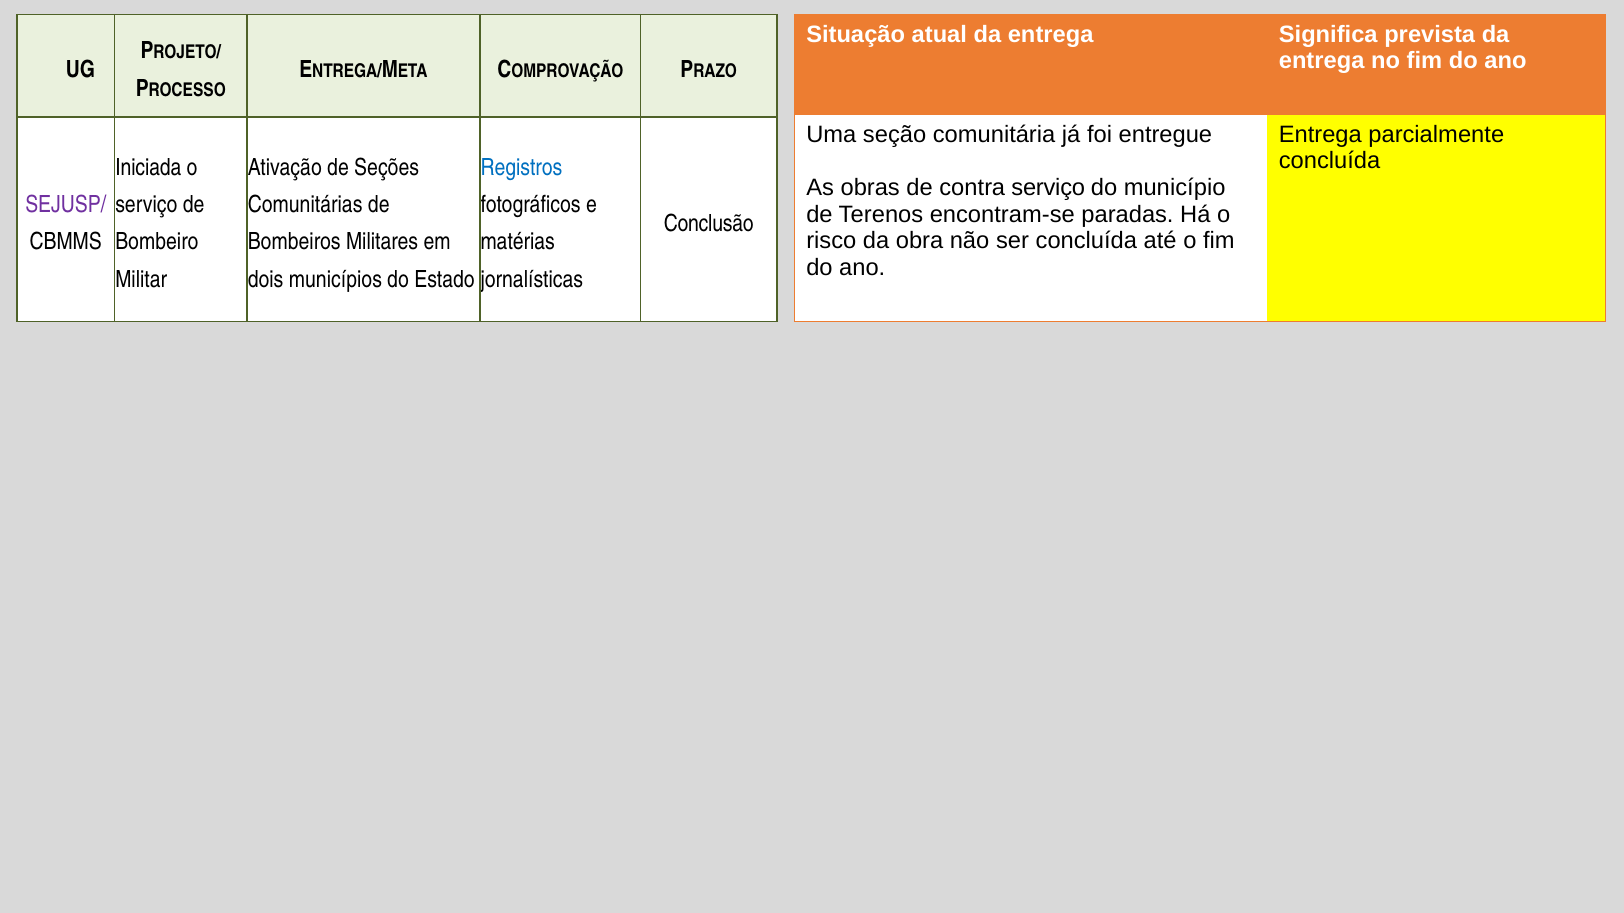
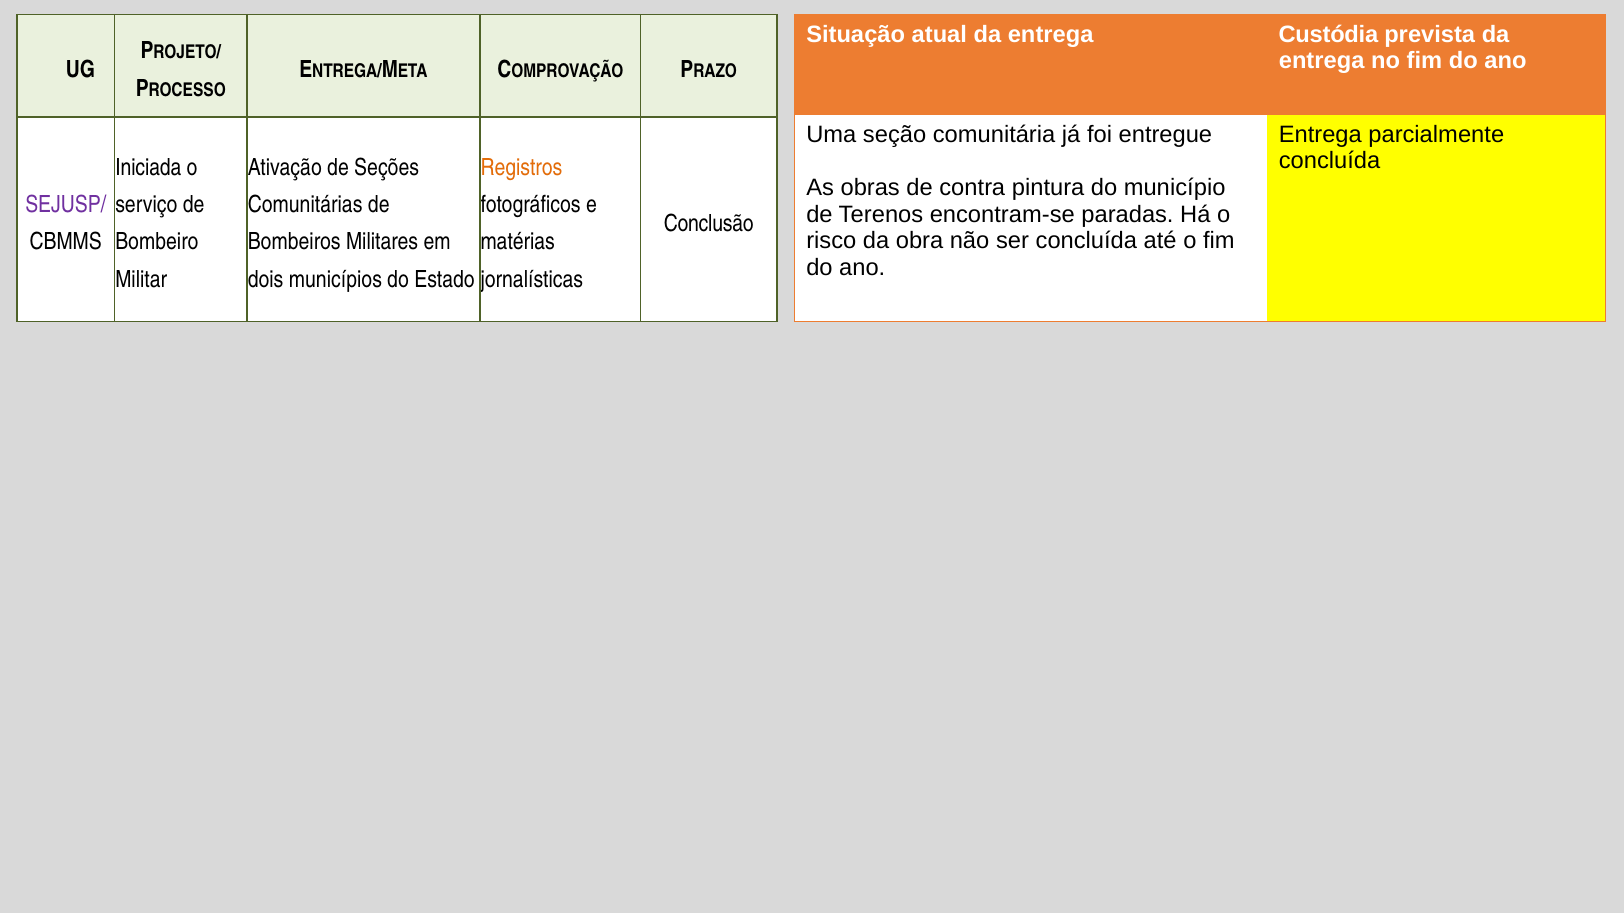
Significa: Significa -> Custódia
Registros colour: blue -> orange
contra serviço: serviço -> pintura
